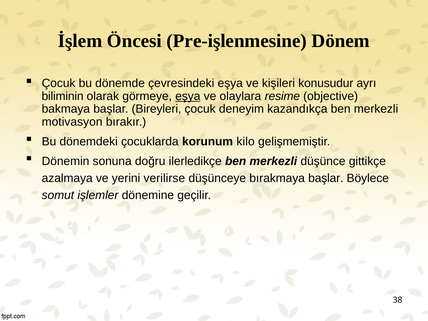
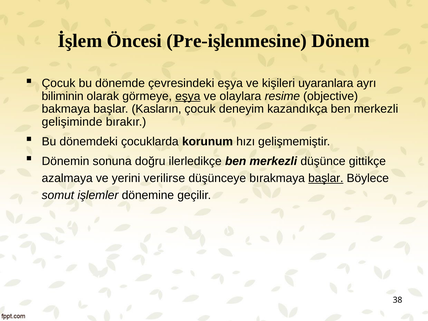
konusudur: konusudur -> uyaranlara
Bireyleri: Bireyleri -> Kasların
motivasyon: motivasyon -> gelişiminde
kilo: kilo -> hızı
başlar at (326, 178) underline: none -> present
